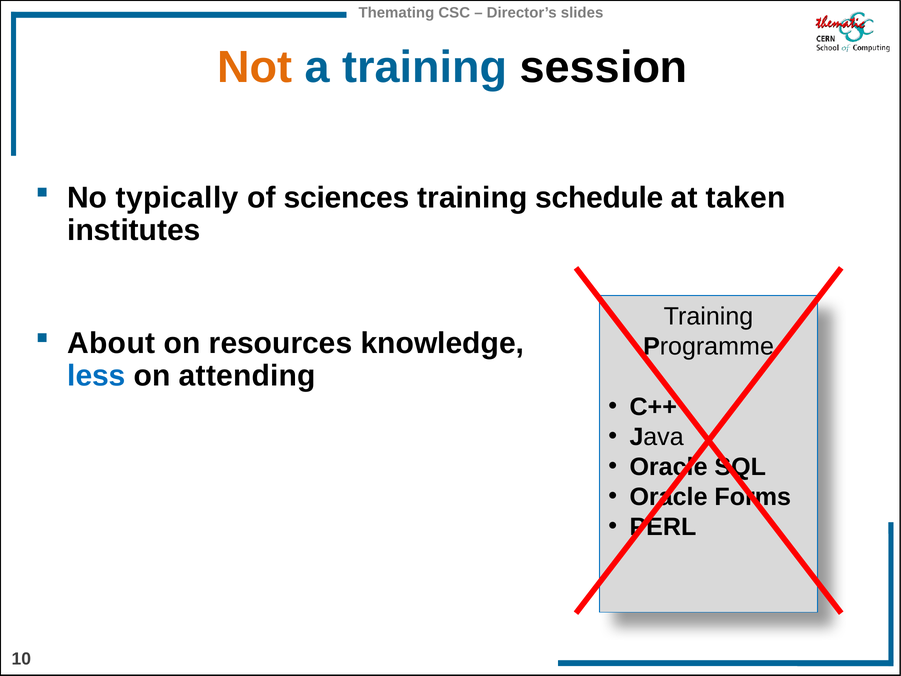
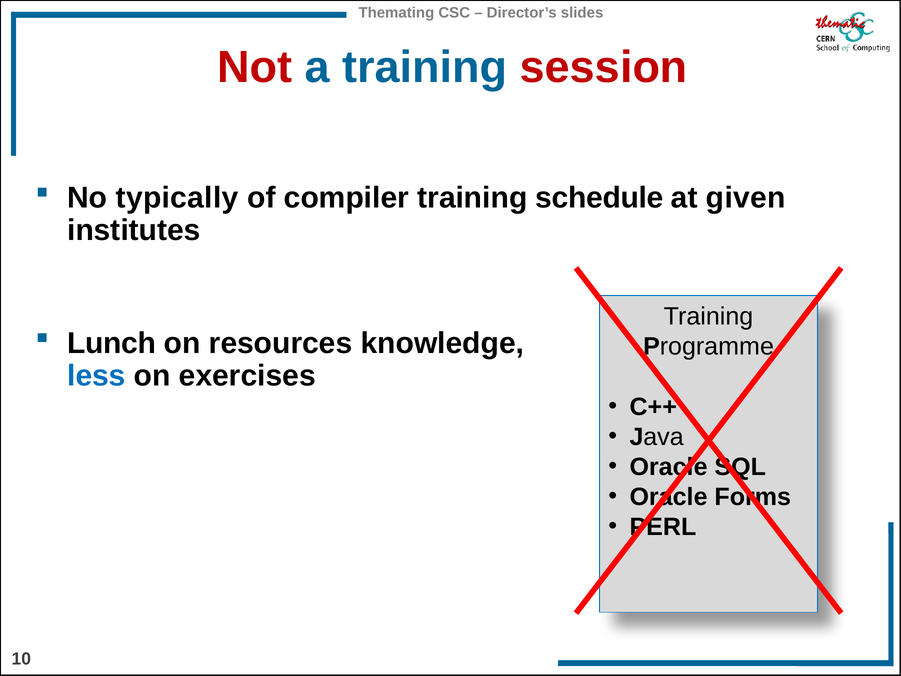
Not colour: orange -> red
session colour: black -> red
sciences: sciences -> compiler
taken: taken -> given
About: About -> Lunch
attending: attending -> exercises
